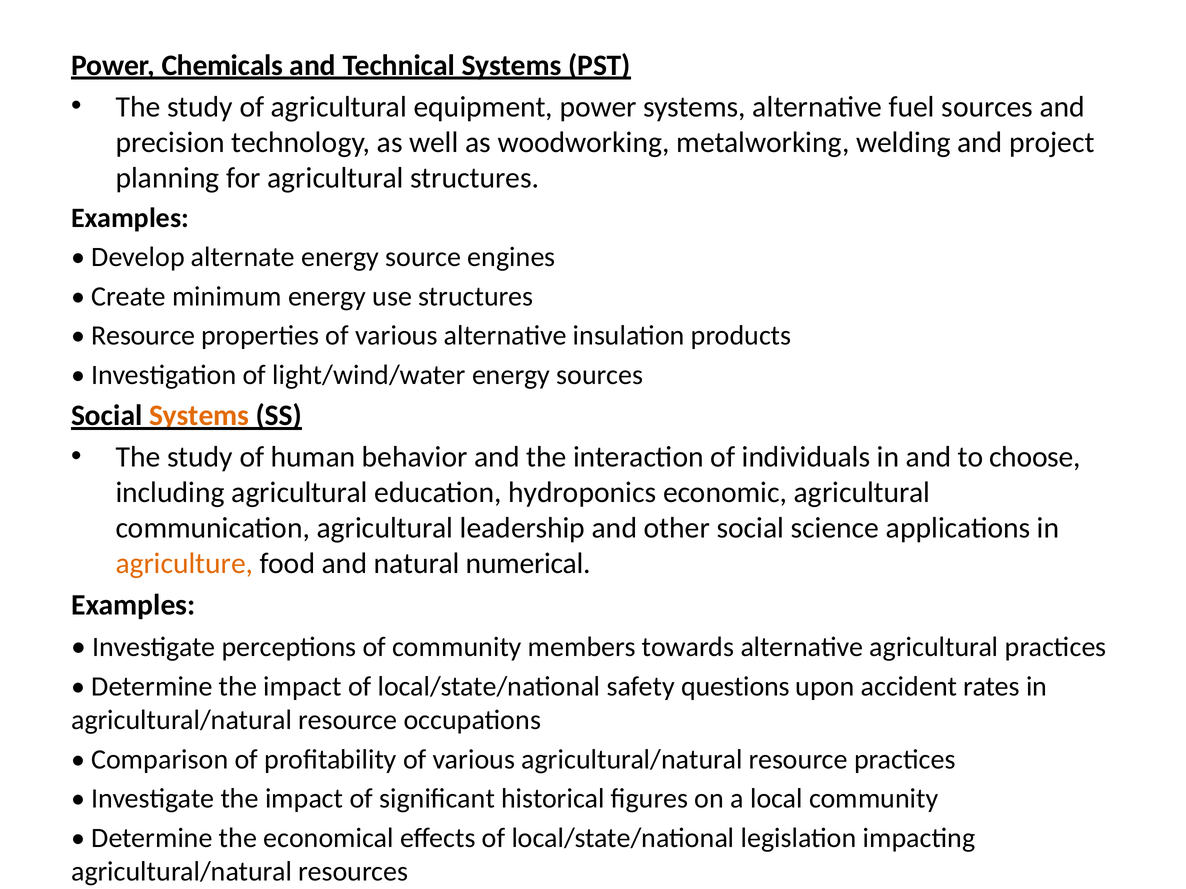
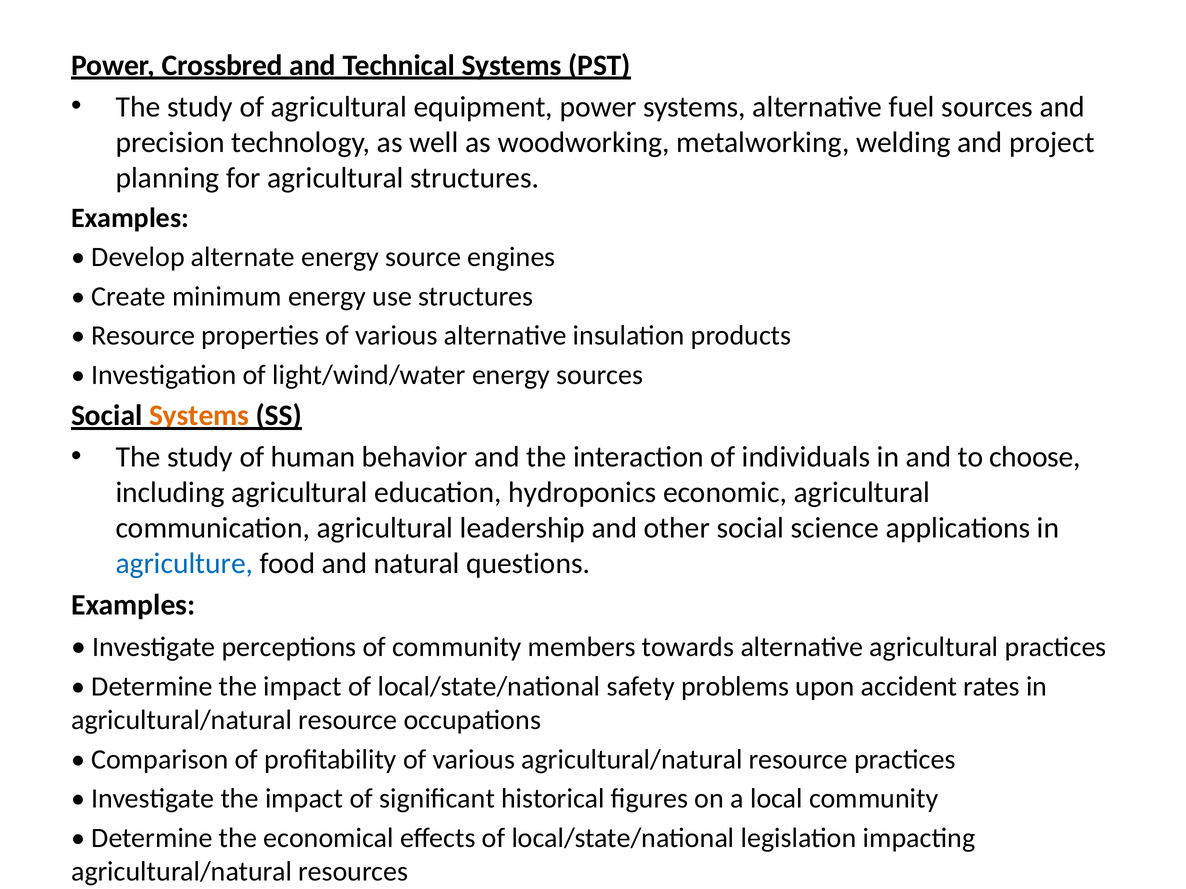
Chemicals: Chemicals -> Crossbred
agriculture colour: orange -> blue
numerical: numerical -> questions
questions: questions -> problems
